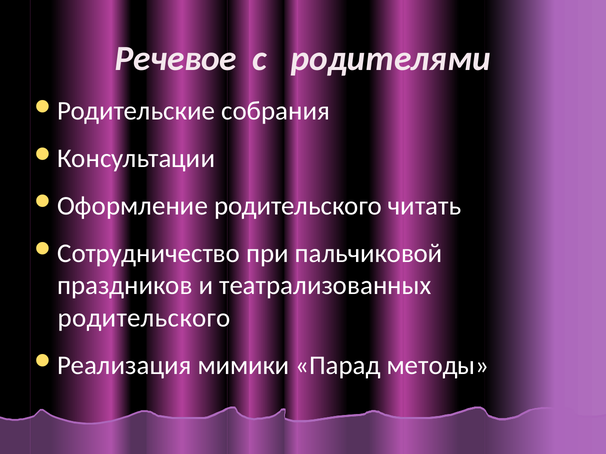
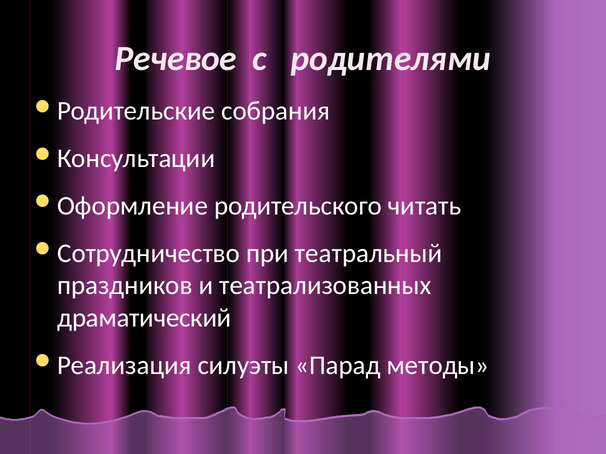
пальчиковой: пальчиковой -> театральный
родительского at (144, 318): родительского -> драматический
мимики: мимики -> силуэты
